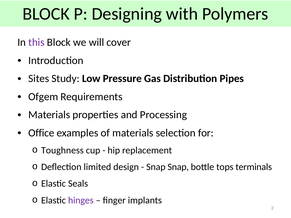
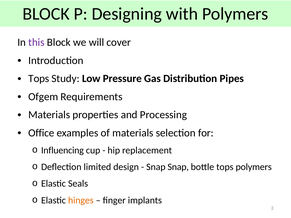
Sites at (39, 79): Sites -> Tops
Toughness: Toughness -> Influencing
tops terminals: terminals -> polymers
hinges colour: purple -> orange
